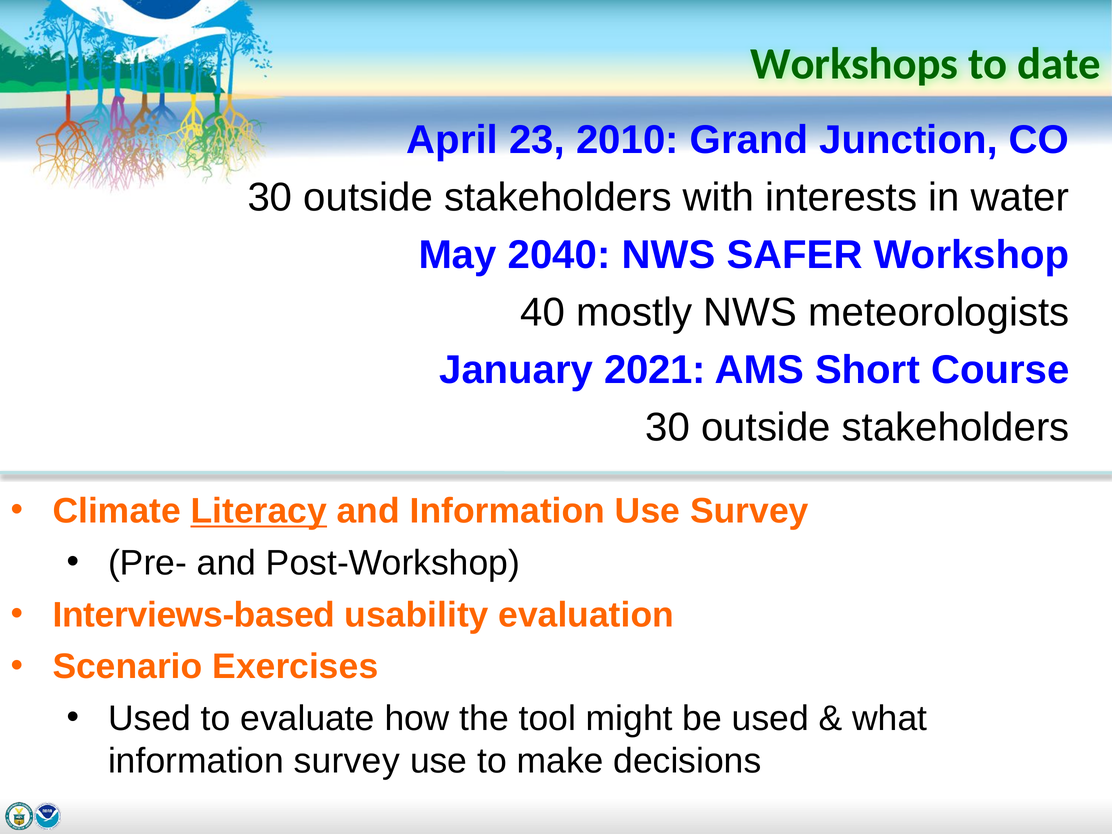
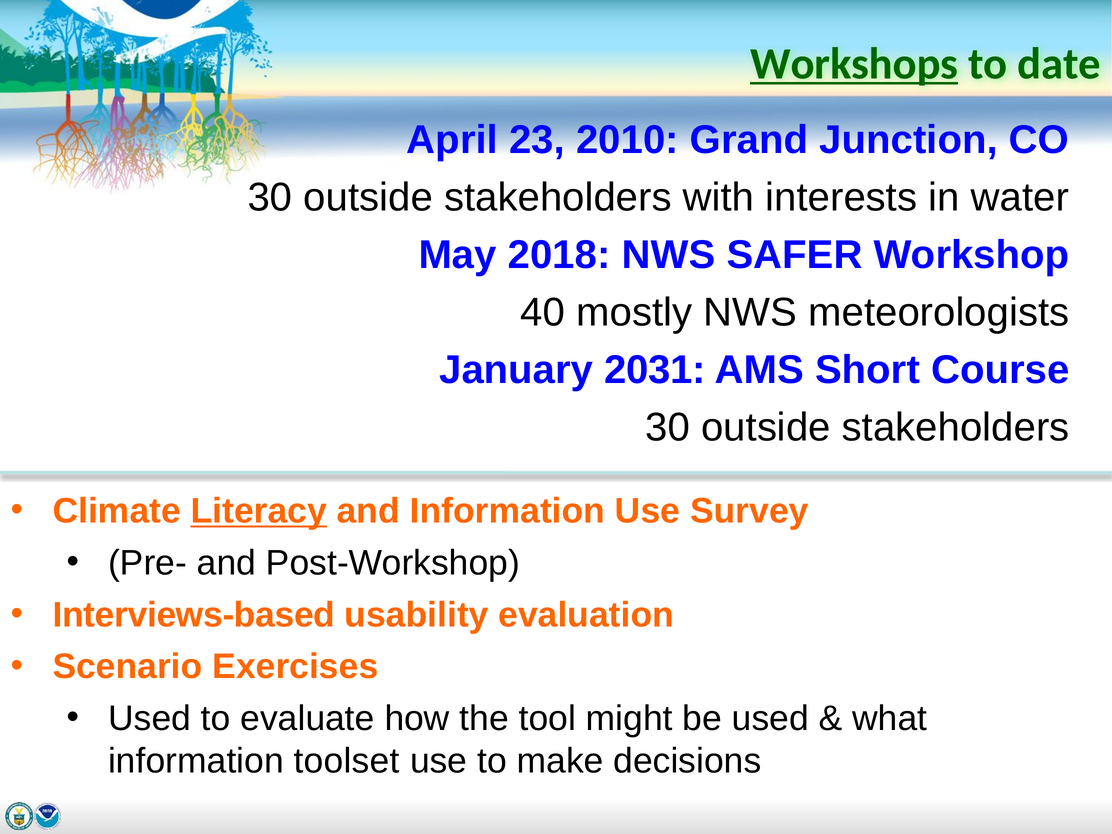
Workshops underline: none -> present
2040: 2040 -> 2018
2021: 2021 -> 2031
information survey: survey -> toolset
